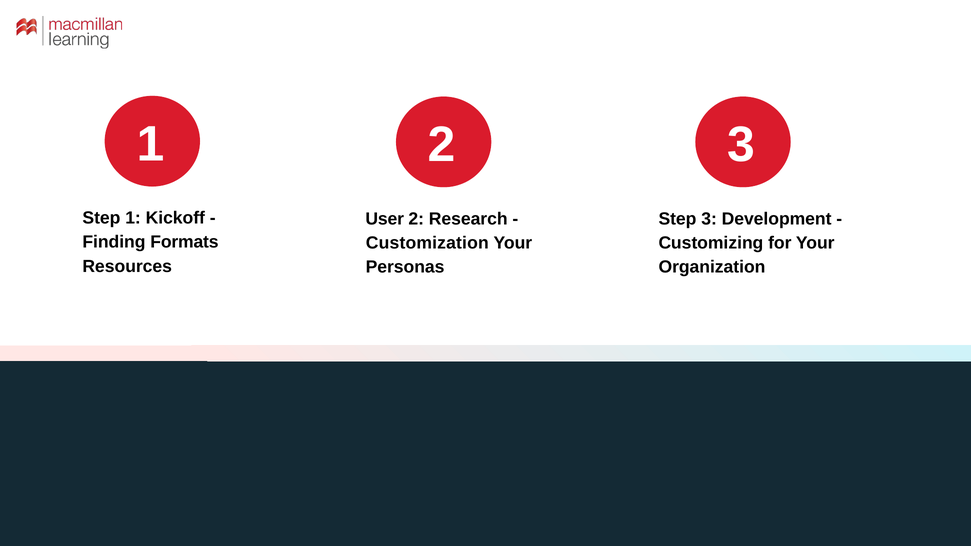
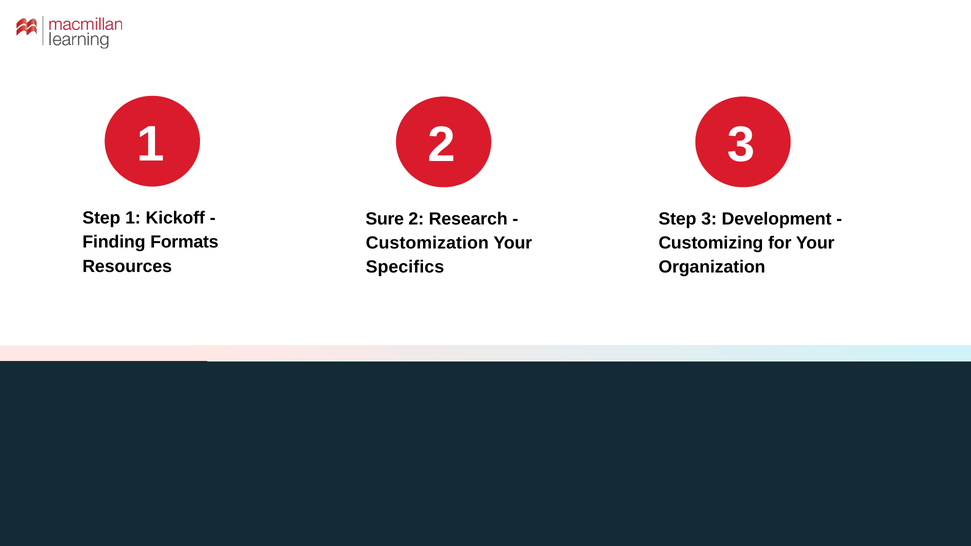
User: User -> Sure
Personas: Personas -> Specifics
